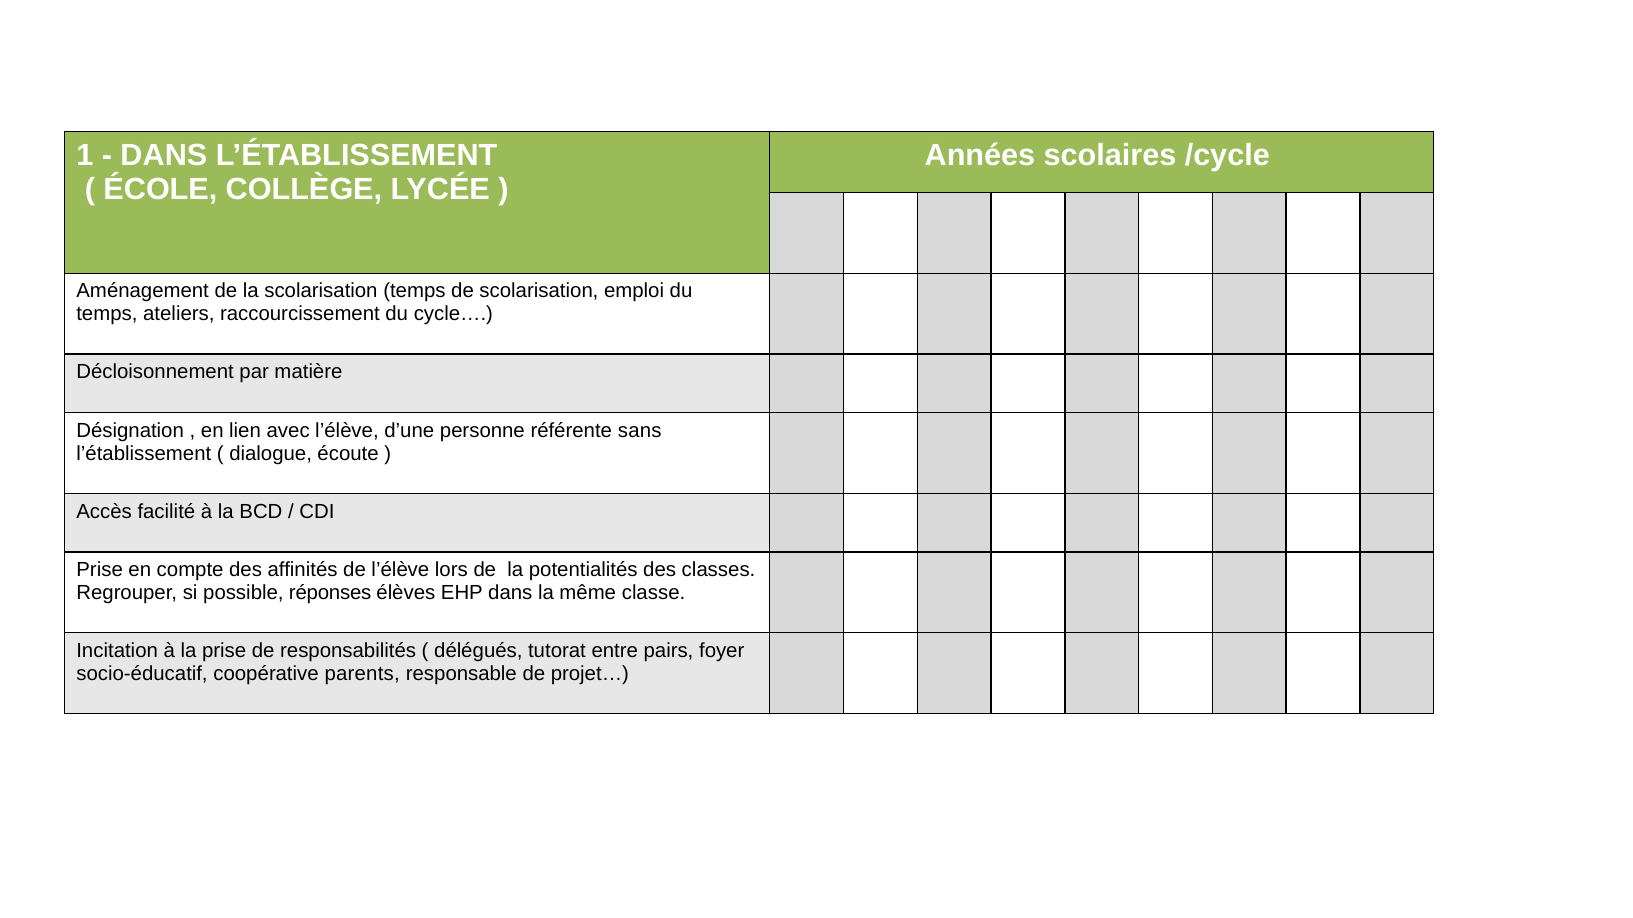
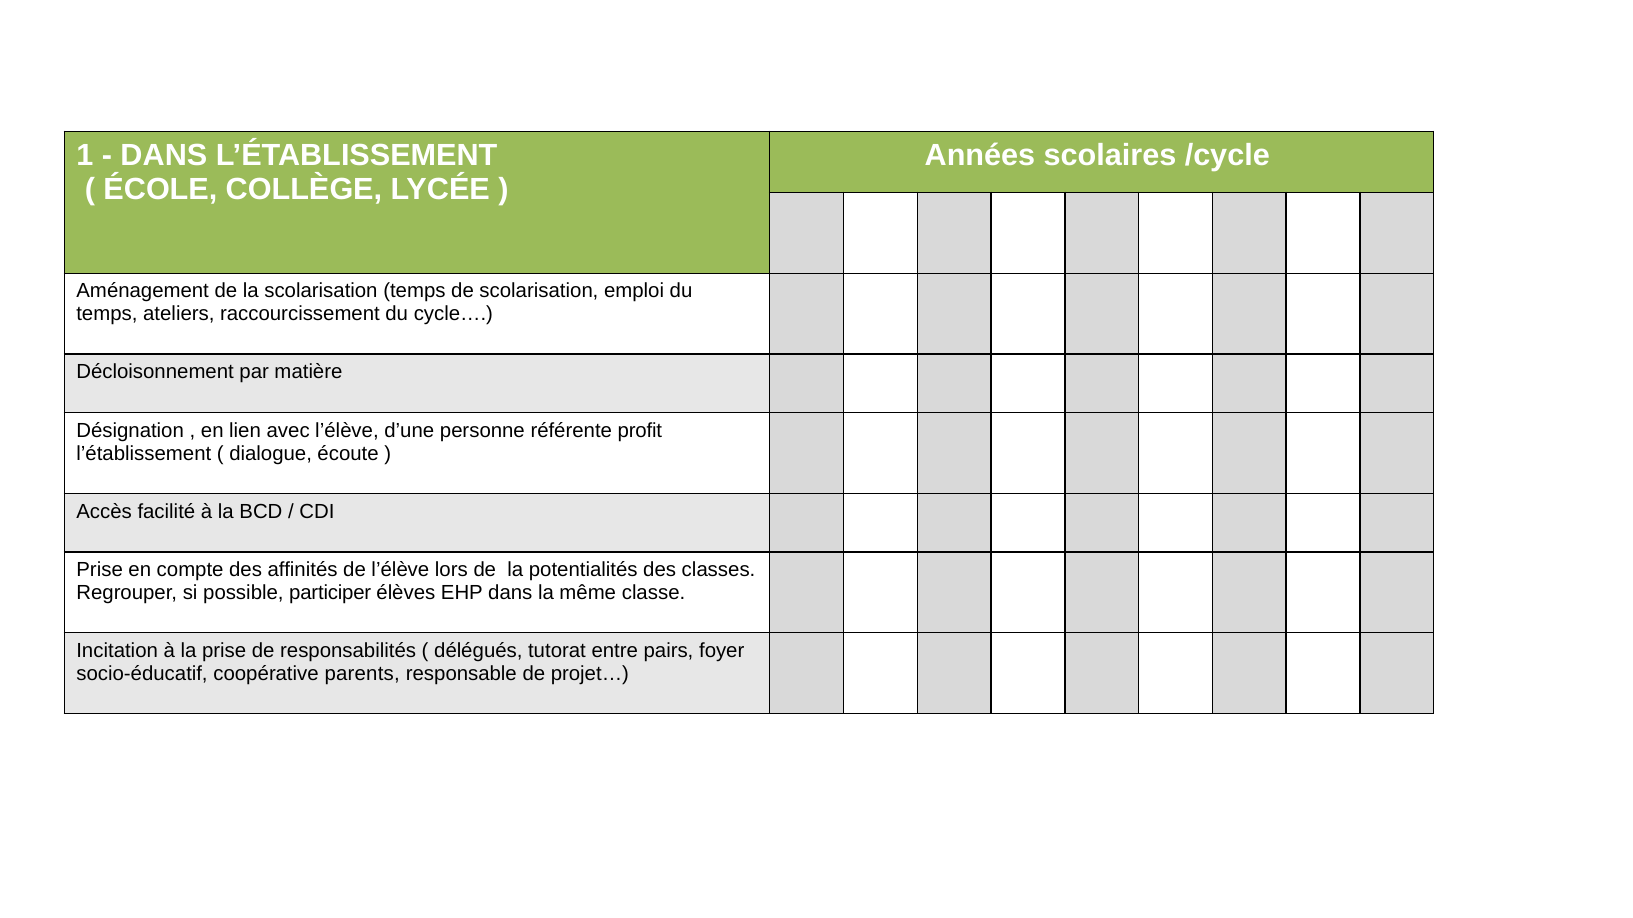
sans: sans -> profit
réponses: réponses -> participer
